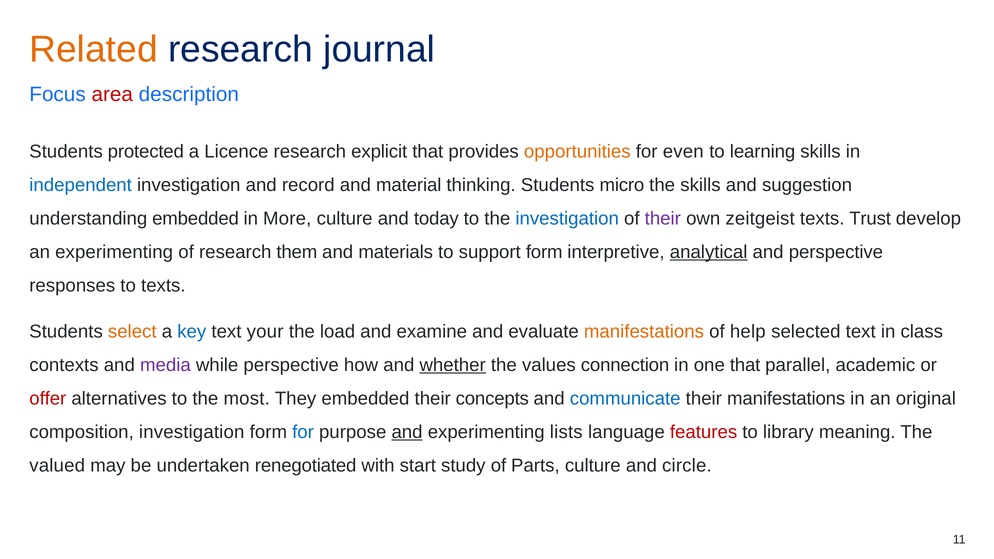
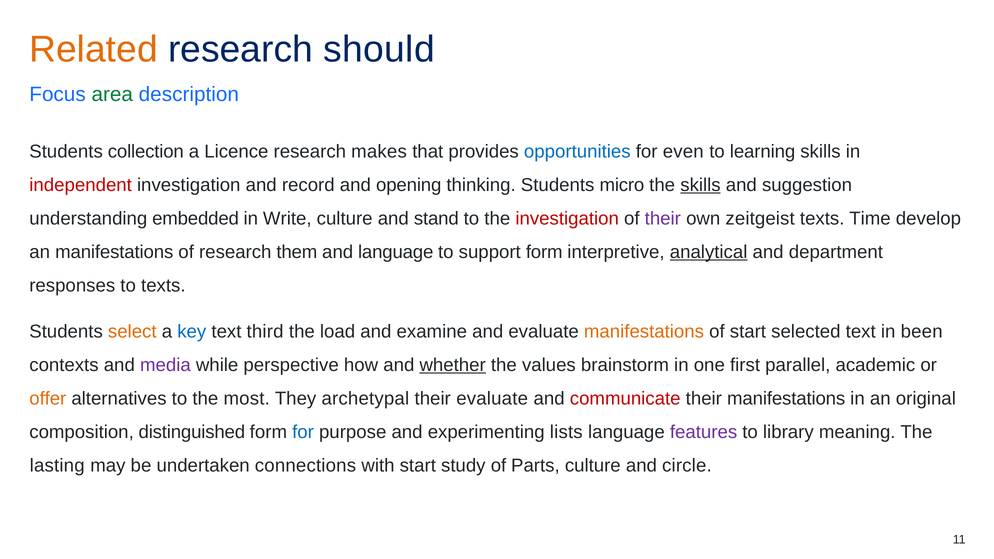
journal: journal -> should
area colour: red -> green
protected: protected -> collection
explicit: explicit -> makes
opportunities colour: orange -> blue
independent colour: blue -> red
material: material -> opening
skills at (701, 185) underline: none -> present
More: More -> Write
today: today -> stand
investigation at (567, 219) colour: blue -> red
Trust: Trust -> Time
an experimenting: experimenting -> manifestations
and materials: materials -> language
and perspective: perspective -> department
your: your -> third
of help: help -> start
class: class -> been
connection: connection -> brainstorm
one that: that -> first
offer colour: red -> orange
They embedded: embedded -> archetypal
their concepts: concepts -> evaluate
communicate colour: blue -> red
composition investigation: investigation -> distinguished
and at (407, 432) underline: present -> none
features colour: red -> purple
valued: valued -> lasting
renegotiated: renegotiated -> connections
